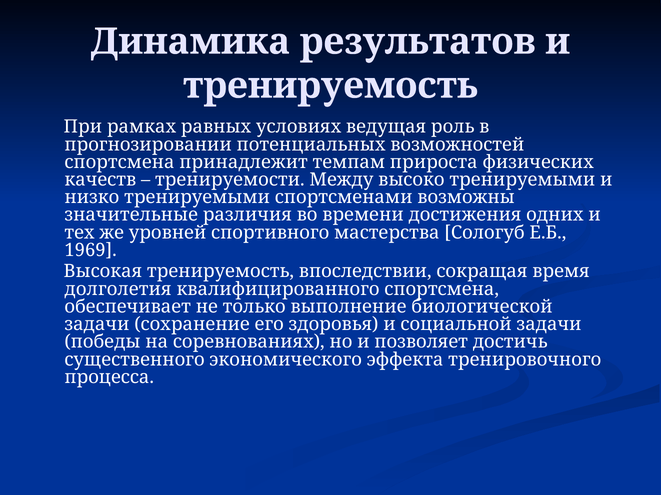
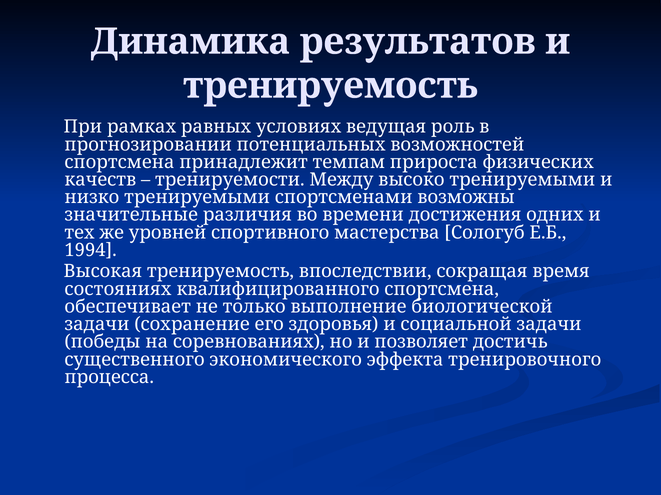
1969: 1969 -> 1994
долголетия: долголетия -> состояниях
